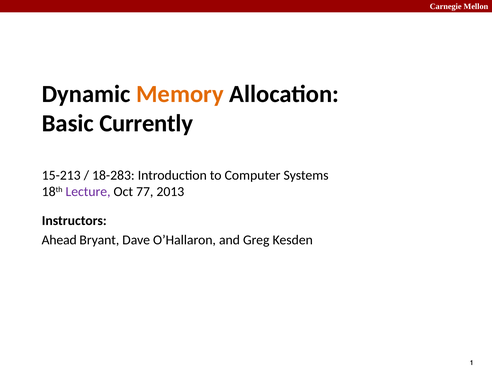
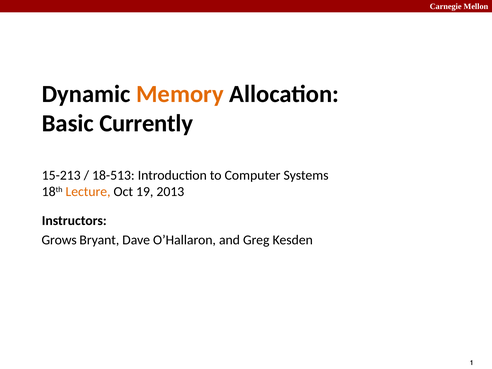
18-283: 18-283 -> 18-513
Lecture colour: purple -> orange
77: 77 -> 19
Ahead: Ahead -> Grows
